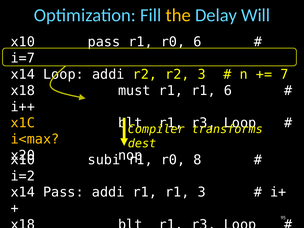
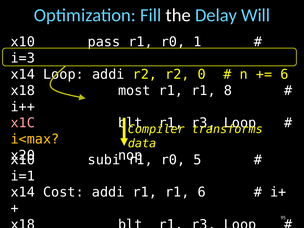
the colour: yellow -> white
r0 6: 6 -> 1
i=7: i=7 -> i=3
r2 3: 3 -> 0
7 at (284, 74): 7 -> 6
must: must -> most
r1 6: 6 -> 8
x1C at (23, 123) colour: yellow -> pink
dest: dest -> data
8: 8 -> 5
i=2: i=2 -> i=1
x14 Pass: Pass -> Cost
r1 3: 3 -> 6
